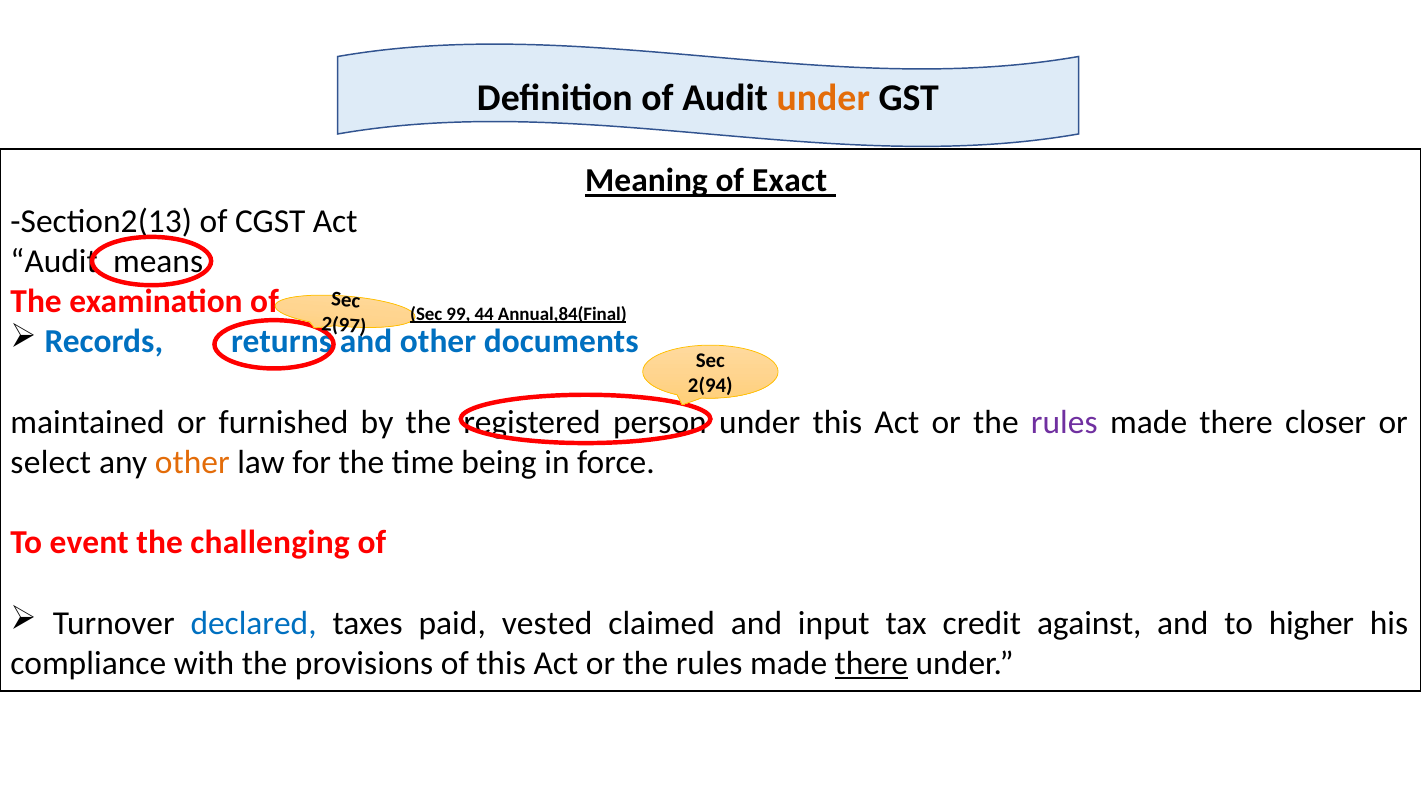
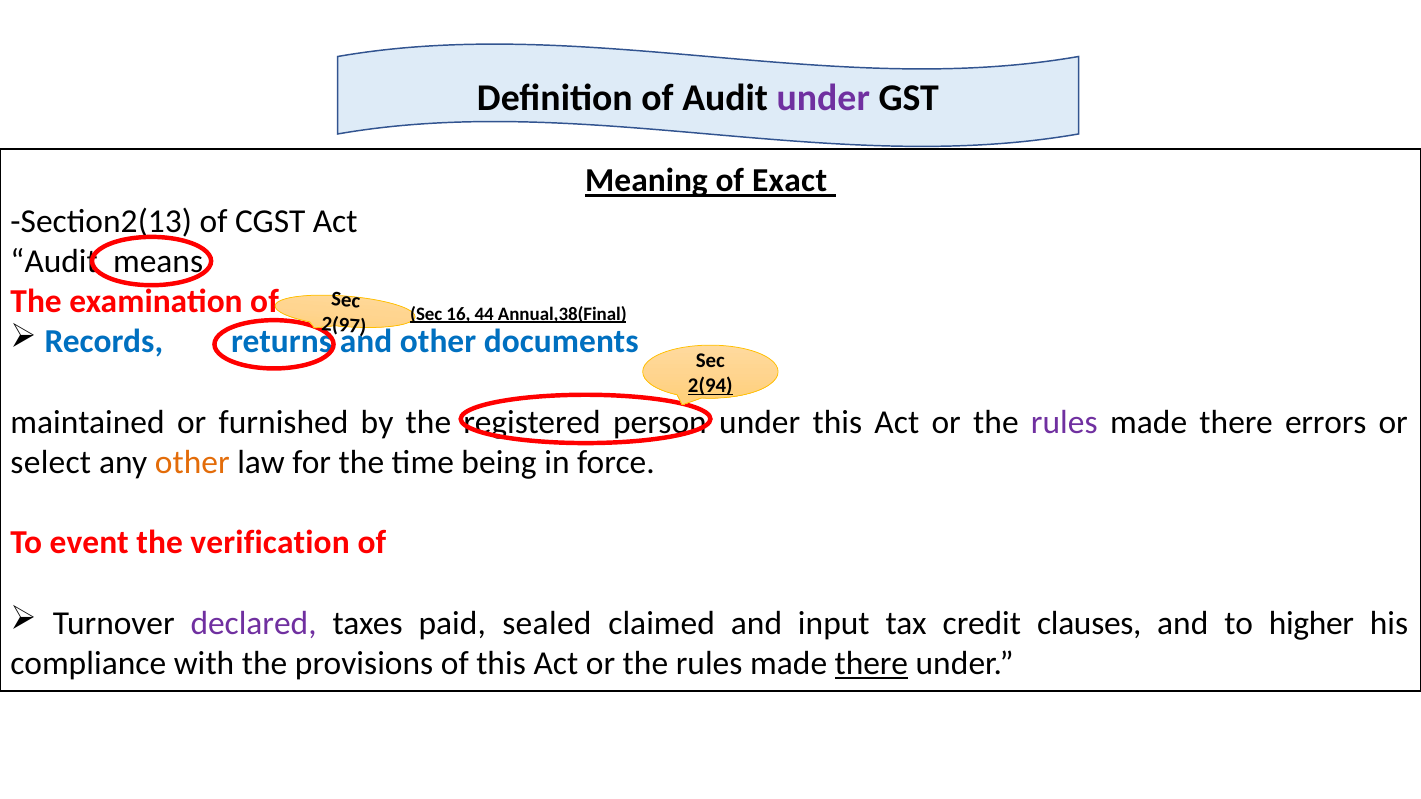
under at (823, 98) colour: orange -> purple
99: 99 -> 16
Annual,84(Final: Annual,84(Final -> Annual,38(Final
2(94 underline: none -> present
closer: closer -> errors
challenging: challenging -> verification
declared colour: blue -> purple
vested: vested -> sealed
against: against -> clauses
